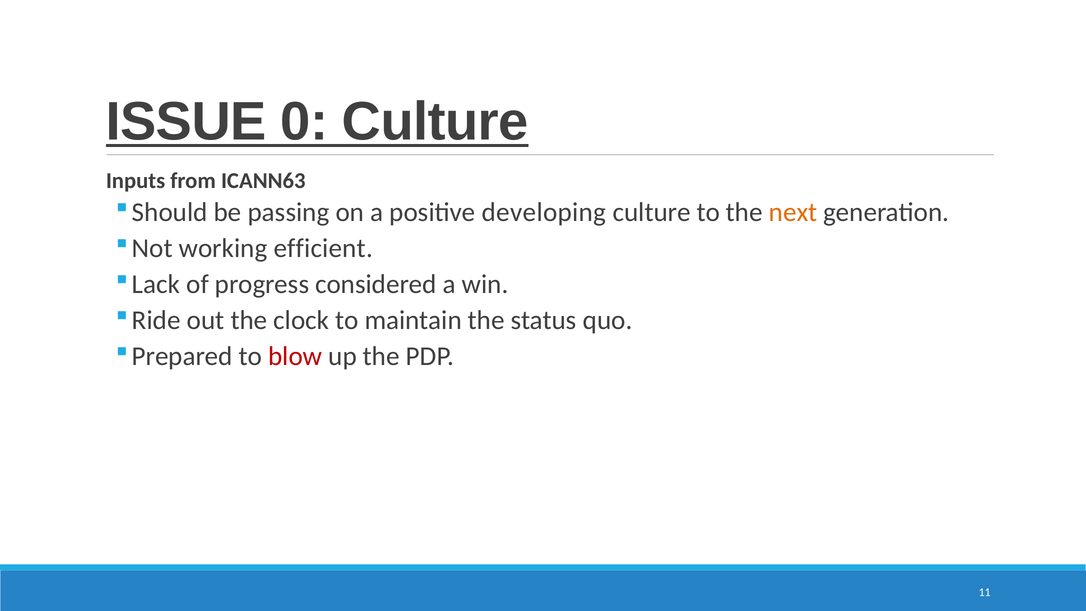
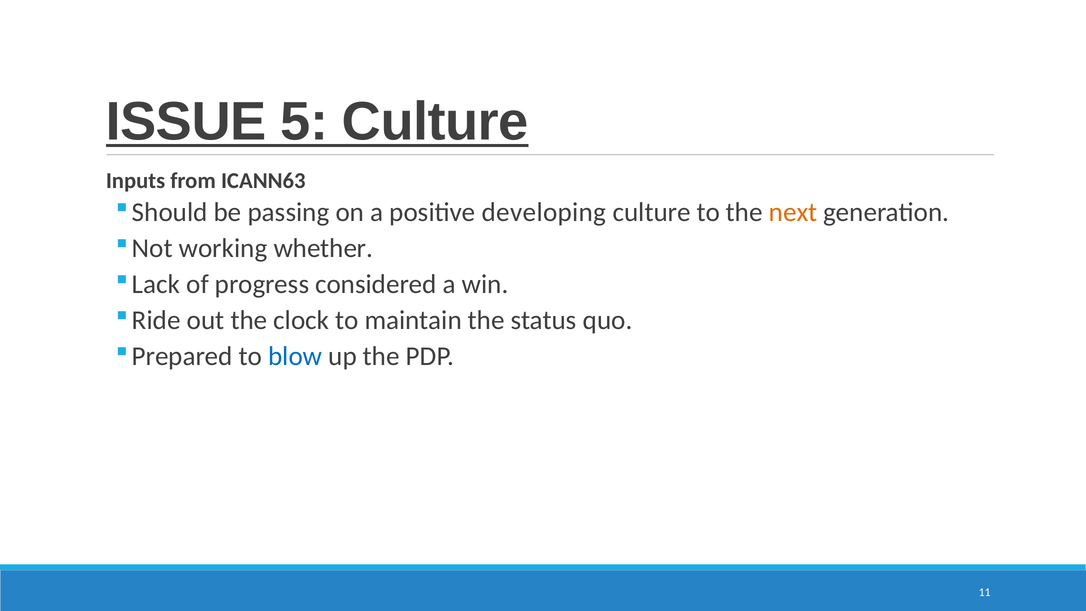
0: 0 -> 5
efficient: efficient -> whether
blow colour: red -> blue
